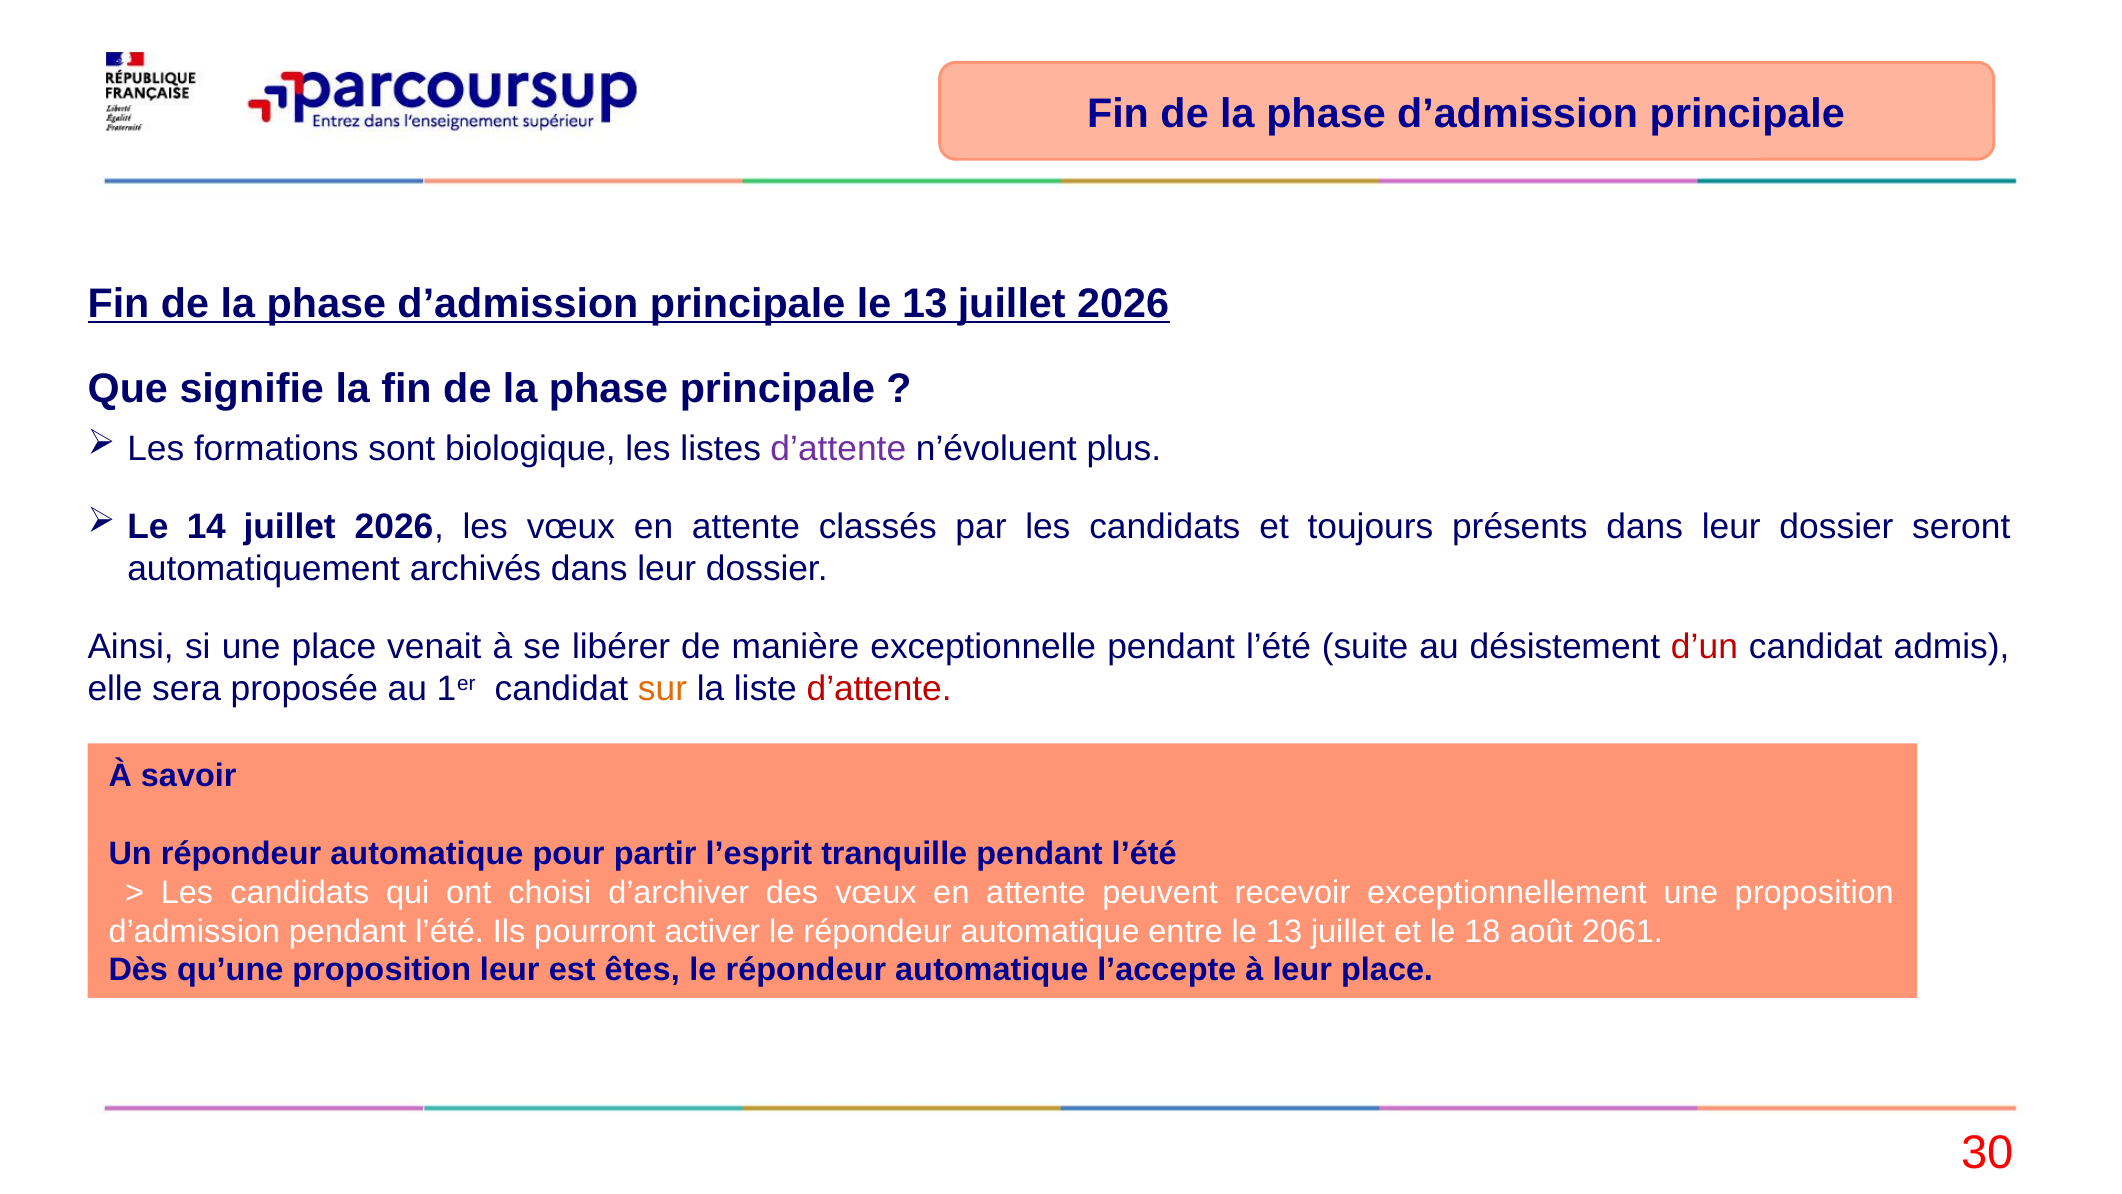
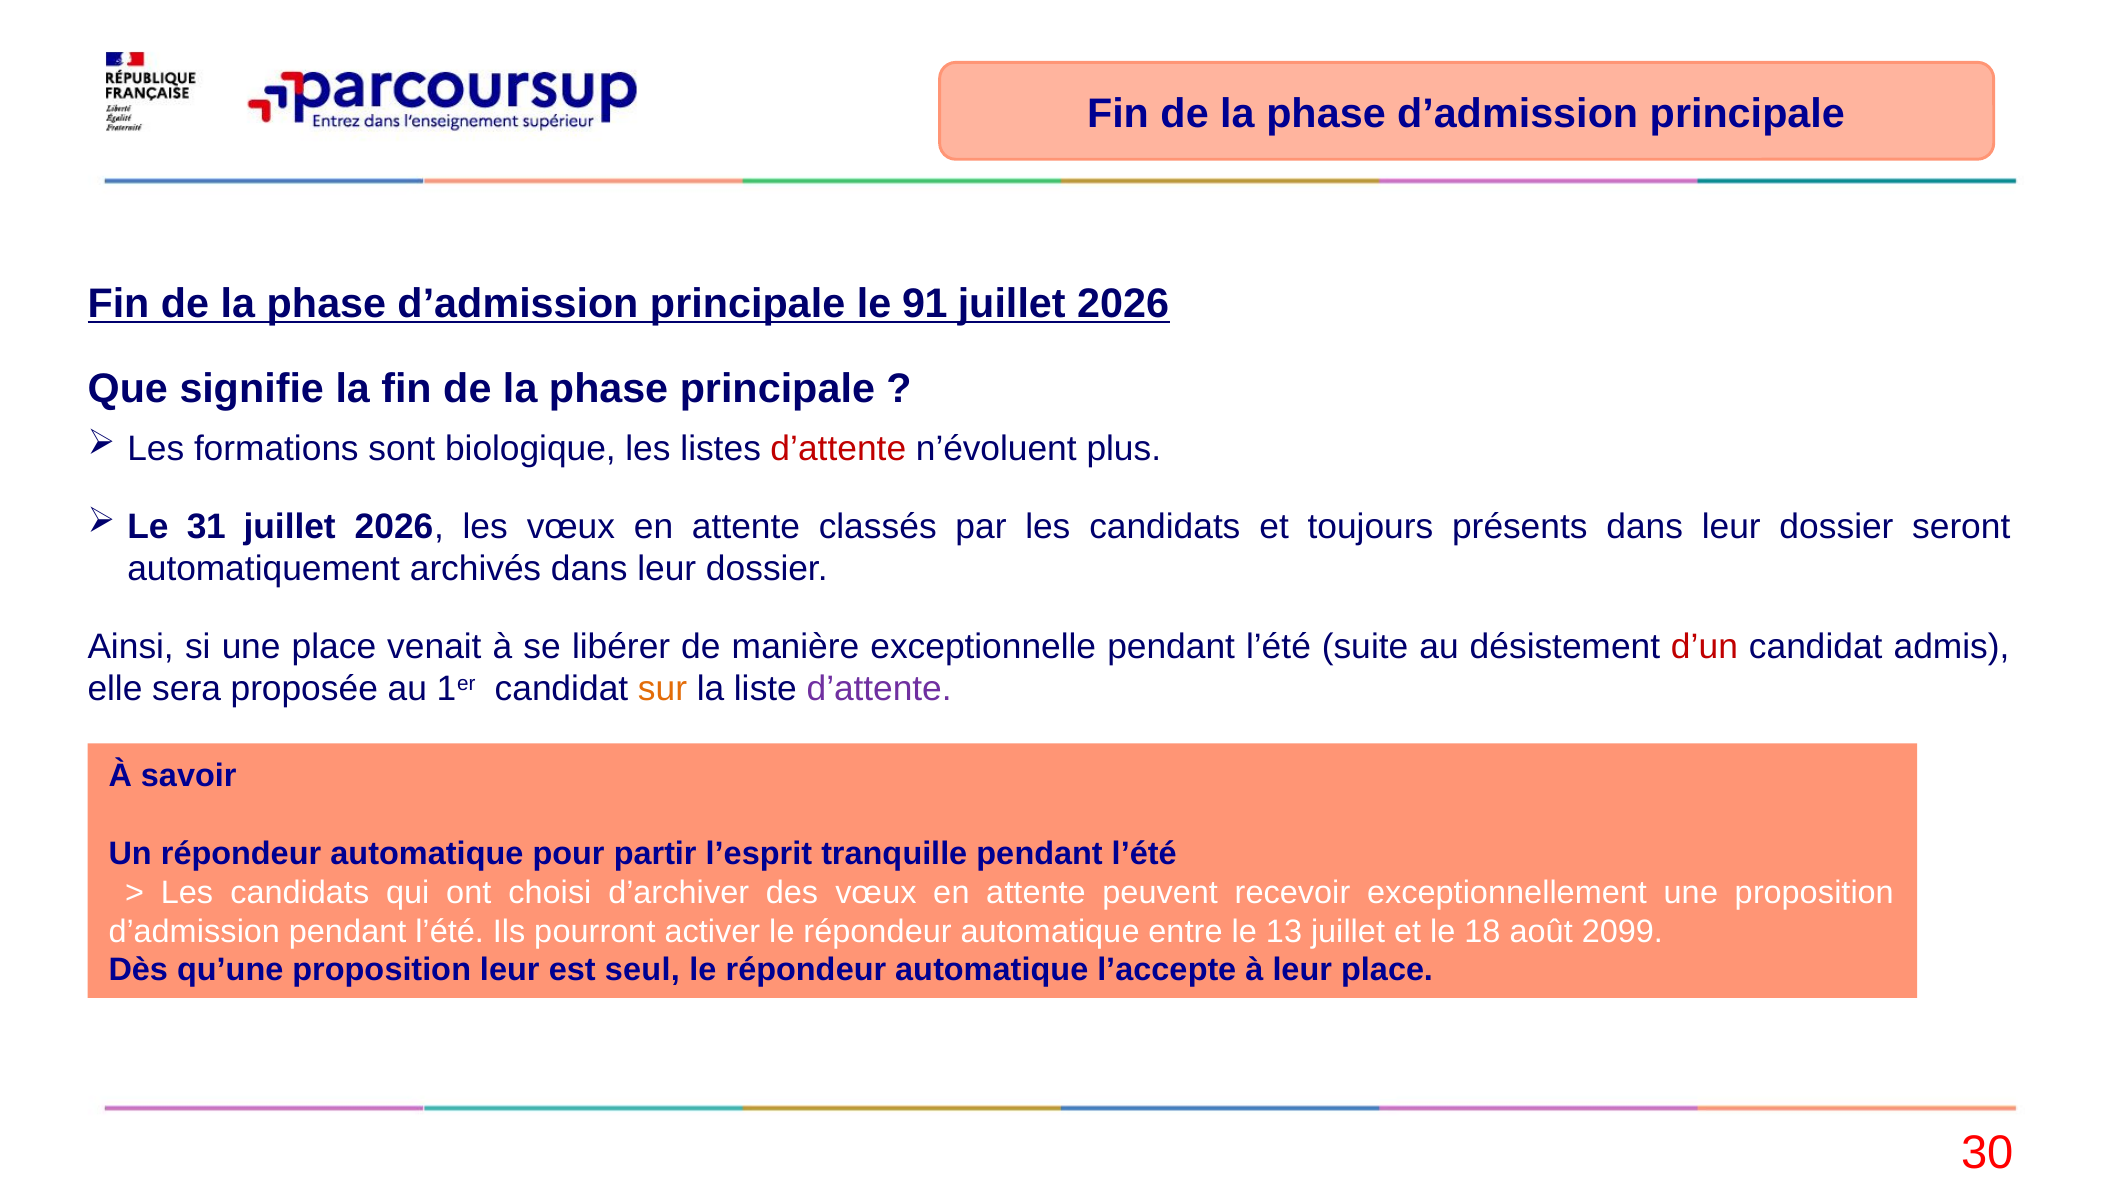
principale le 13: 13 -> 91
d’attente at (838, 449) colour: purple -> red
14: 14 -> 31
d’attente at (879, 689) colour: red -> purple
2061: 2061 -> 2099
êtes: êtes -> seul
